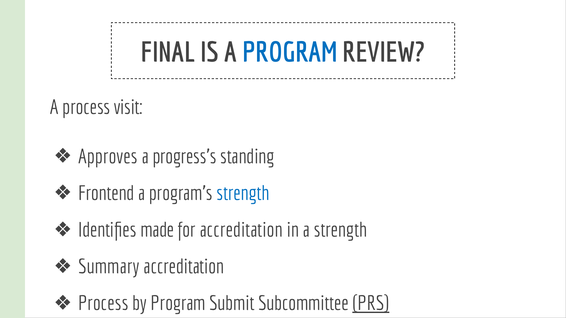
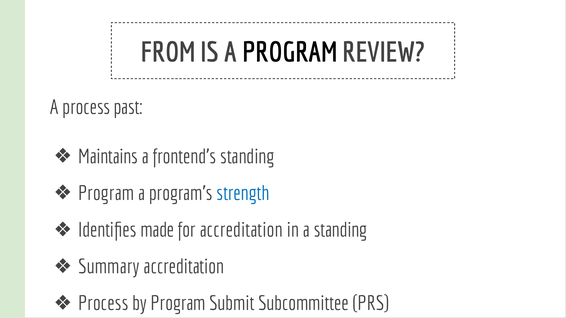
FINAL: FINAL -> FROM
PROGRAM at (290, 53) colour: blue -> black
visit: visit -> past
Approves: Approves -> Maintains
progress’s: progress’s -> frontend’s
Frontend at (106, 194): Frontend -> Program
a strength: strength -> standing
PRS underline: present -> none
